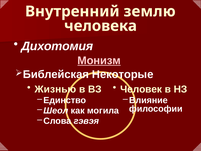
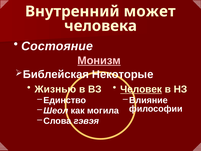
землю: землю -> может
Дихотомия: Дихотомия -> Состояние
Человек underline: none -> present
